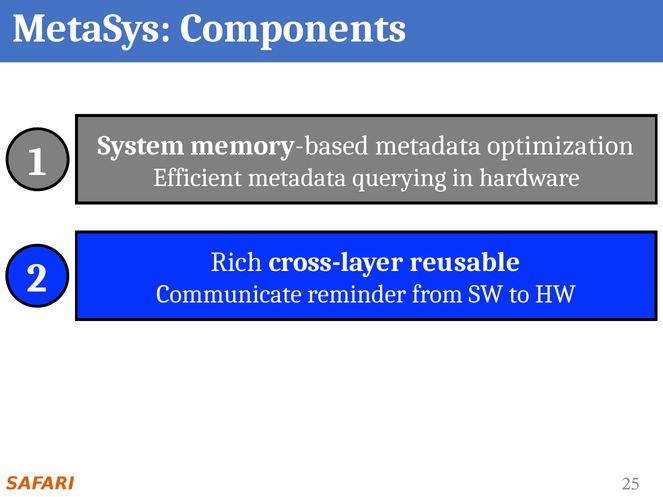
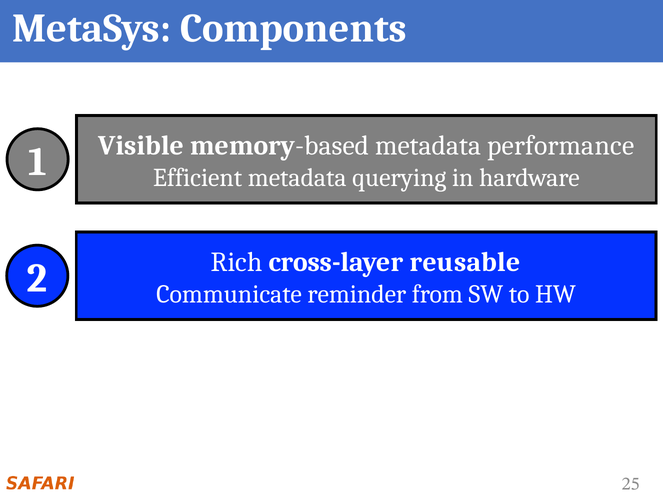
System: System -> Visible
optimization: optimization -> performance
